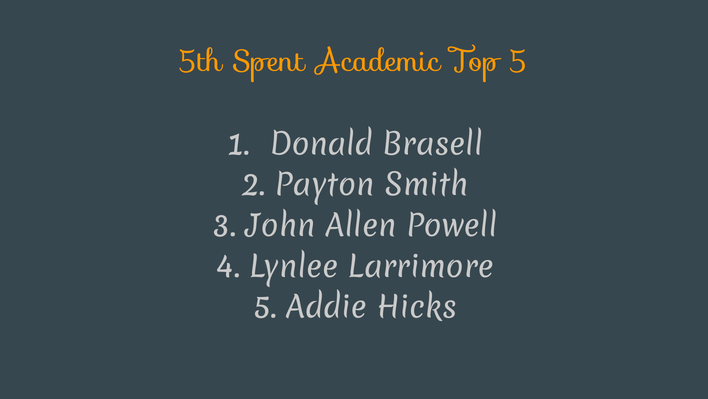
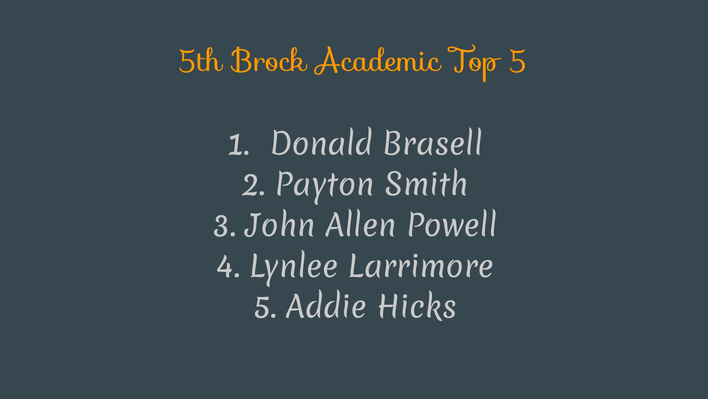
Spent: Spent -> Brock
